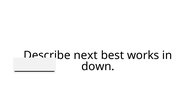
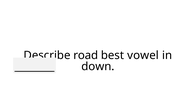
next: next -> road
works: works -> vowel
